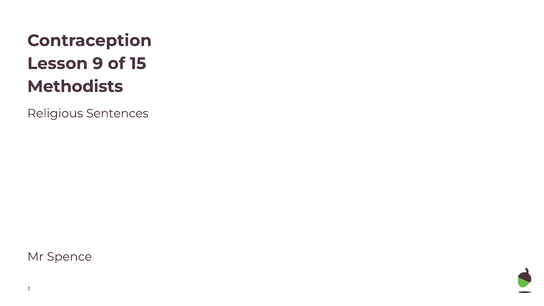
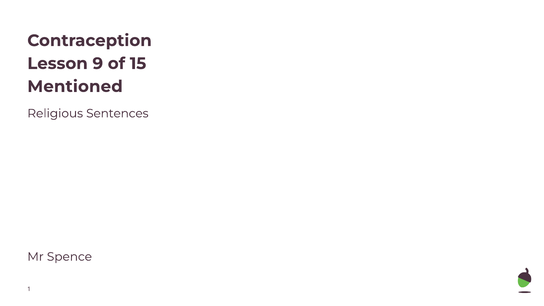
Methodists: Methodists -> Mentioned
